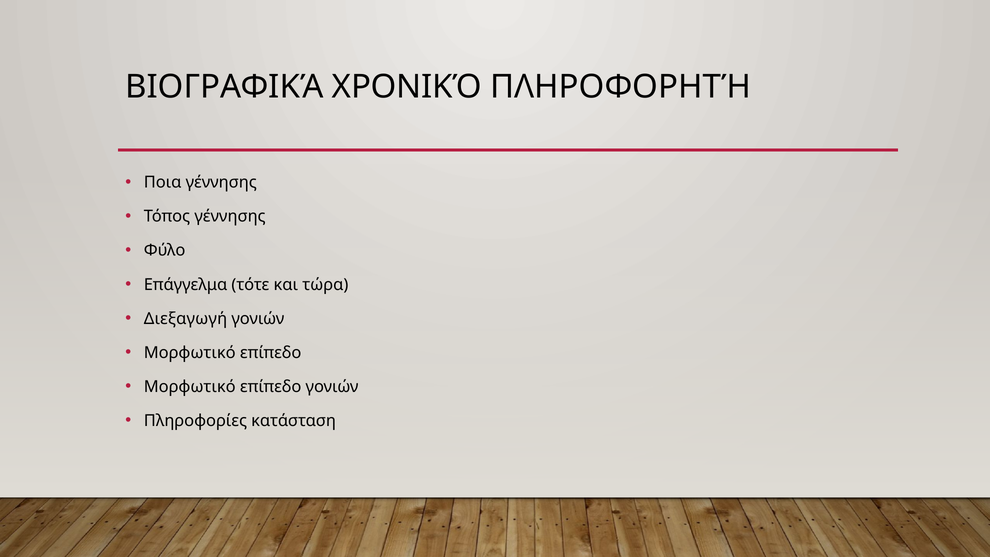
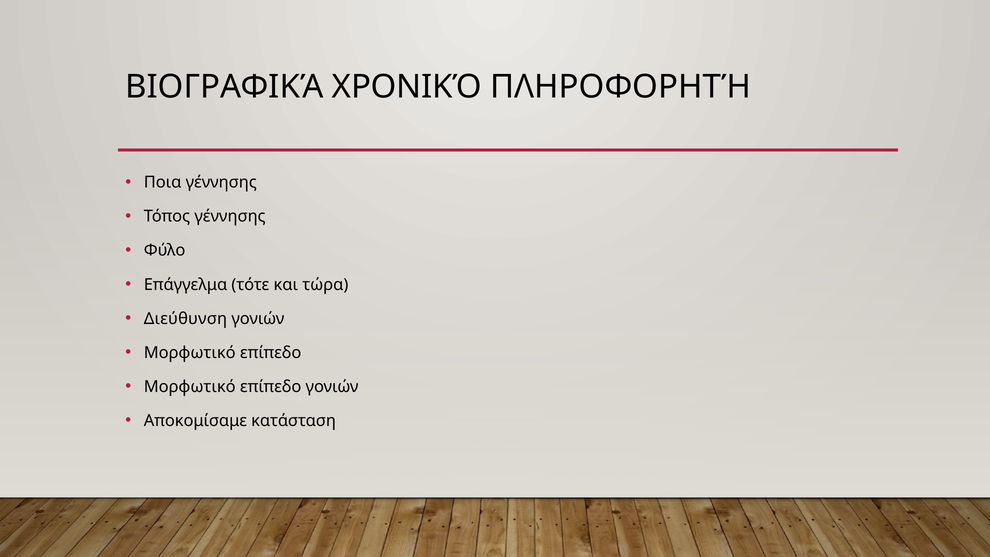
Διεξαγωγή: Διεξαγωγή -> Διεύθυνση
Πληροφορίες: Πληροφορίες -> Αποκομίσαμε
